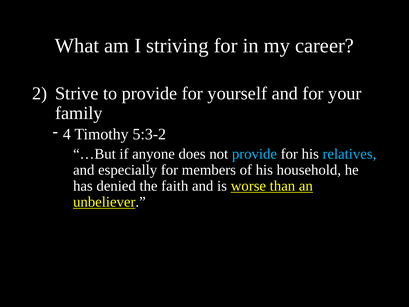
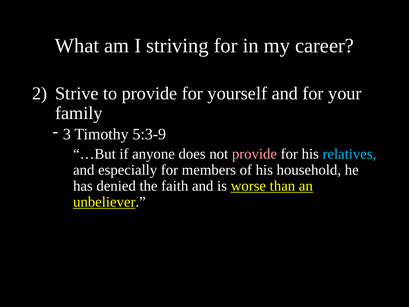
4: 4 -> 3
5:3-2: 5:3-2 -> 5:3-9
provide at (254, 154) colour: light blue -> pink
